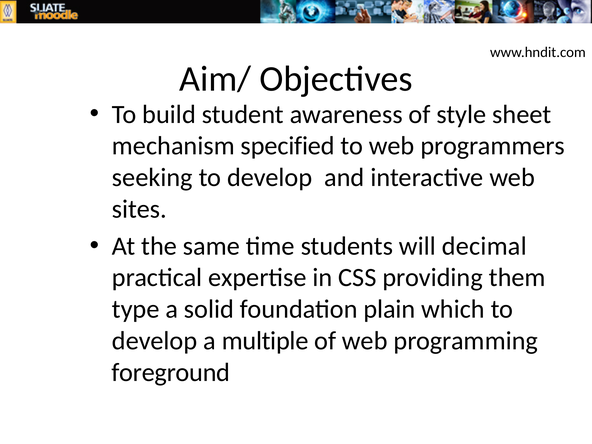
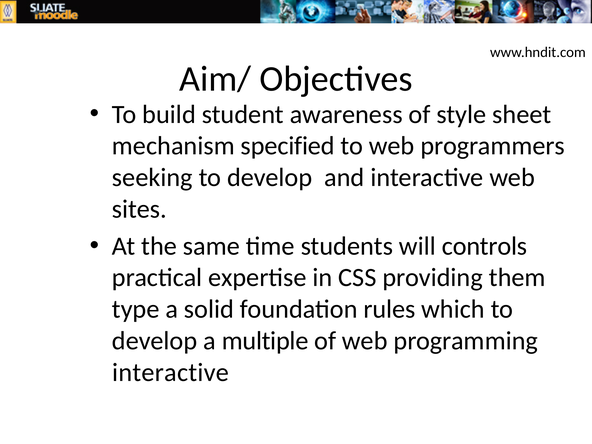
decimal: decimal -> controls
plain: plain -> rules
foreground at (171, 372): foreground -> interactive
